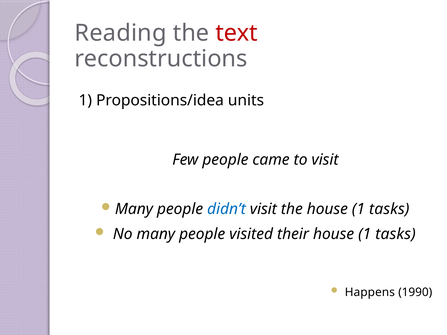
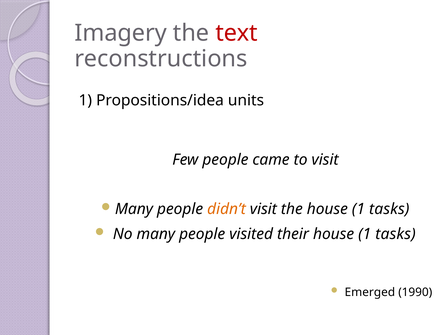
Reading: Reading -> Imagery
didn’t colour: blue -> orange
Happens: Happens -> Emerged
